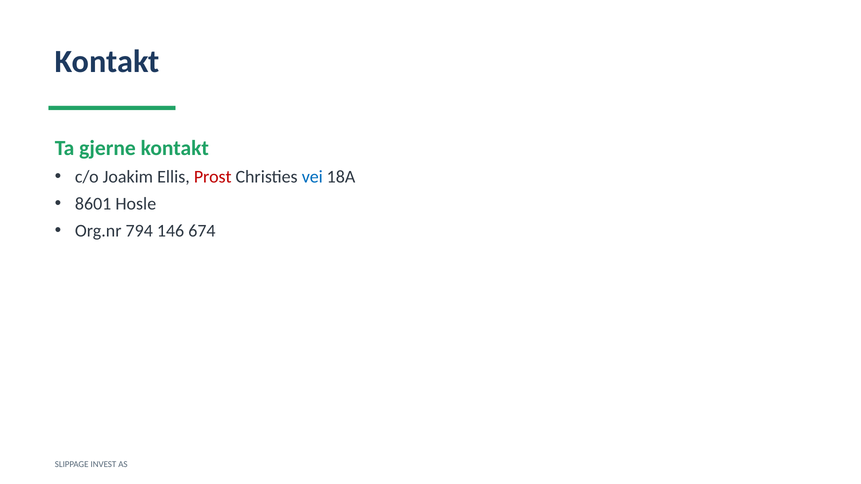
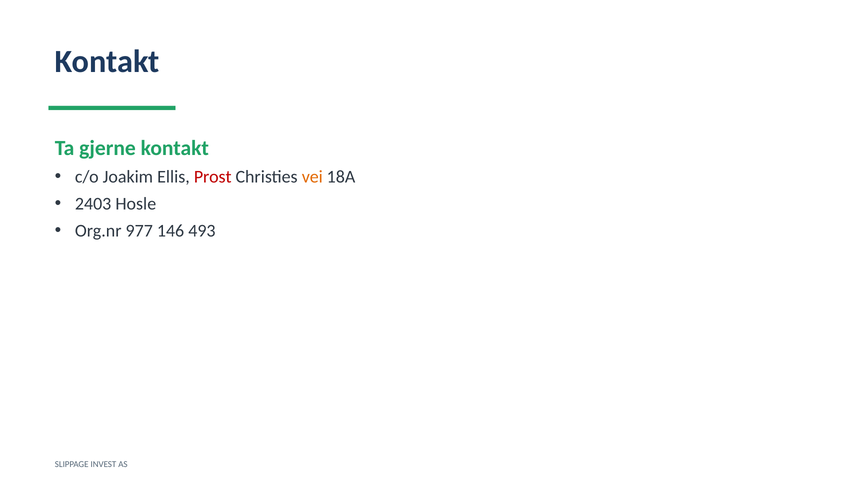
vei colour: blue -> orange
8601: 8601 -> 2403
794: 794 -> 977
674: 674 -> 493
